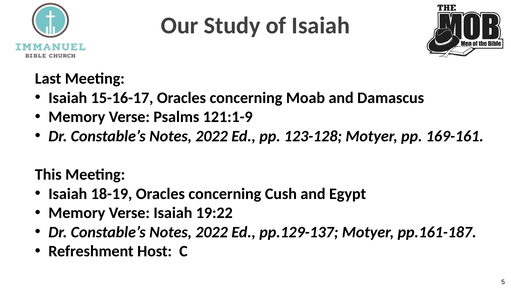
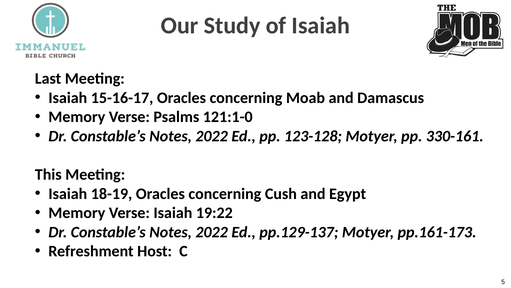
121:1-9: 121:1-9 -> 121:1-0
169-161: 169-161 -> 330-161
pp.161-187: pp.161-187 -> pp.161-173
